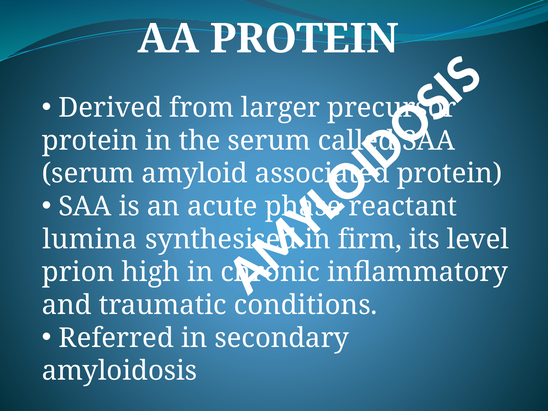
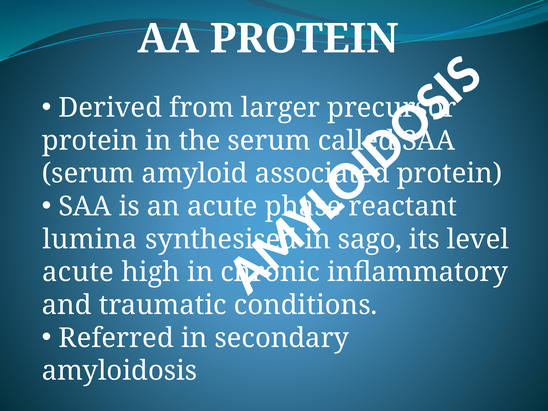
firm: firm -> sago
prion at (78, 272): prion -> acute
